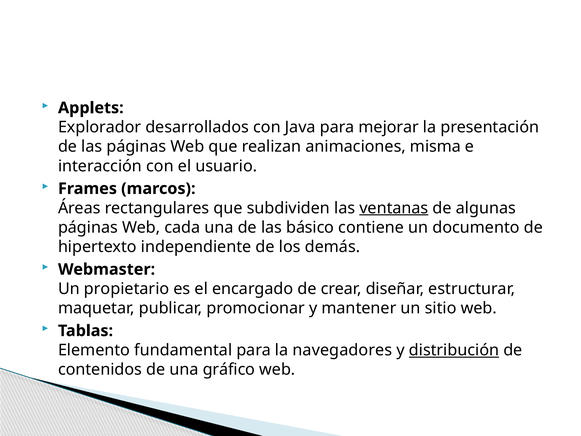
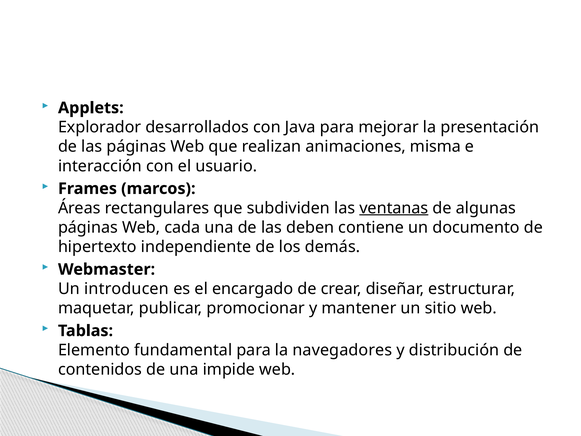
básico: básico -> deben
propietario: propietario -> introducen
distribución underline: present -> none
gráfico: gráfico -> impide
